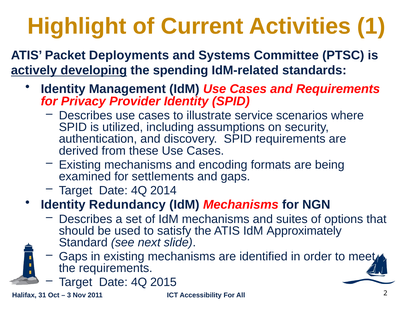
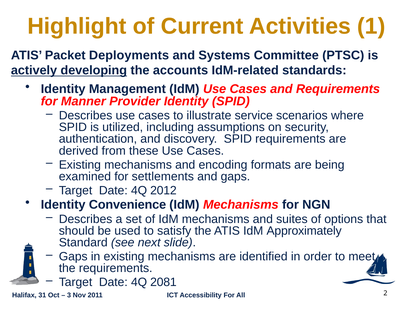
spending: spending -> accounts
Privacy: Privacy -> Manner
2014: 2014 -> 2012
Redundancy: Redundancy -> Convenience
2015: 2015 -> 2081
